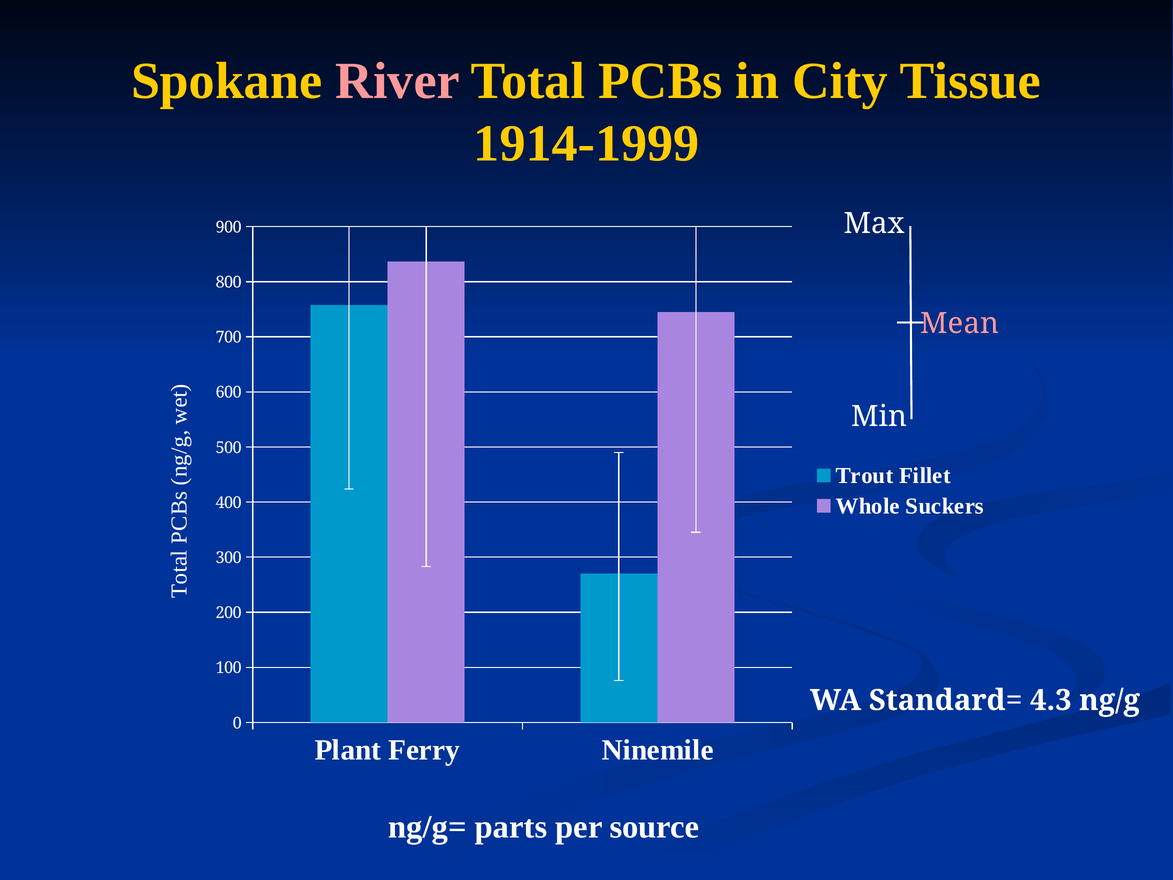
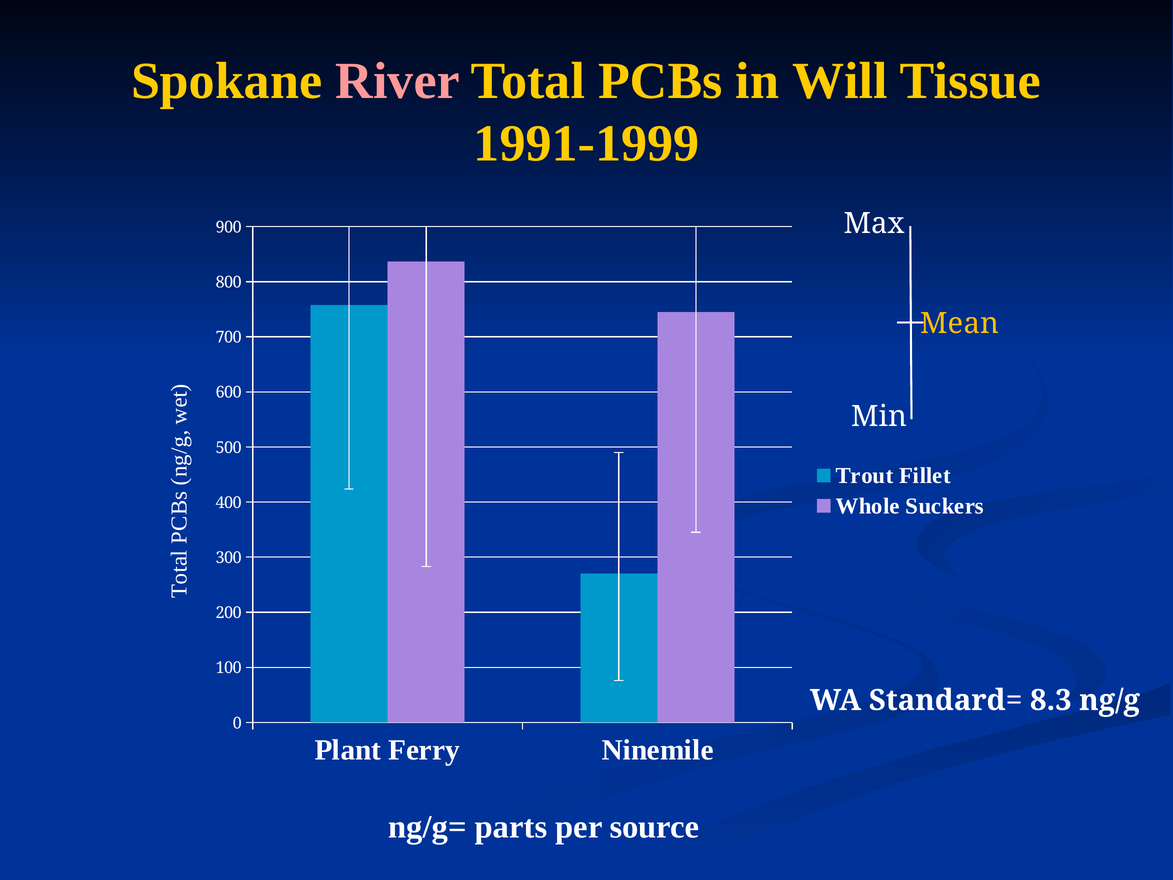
City: City -> Will
1914-1999: 1914-1999 -> 1991-1999
Mean colour: pink -> yellow
4.3: 4.3 -> 8.3
